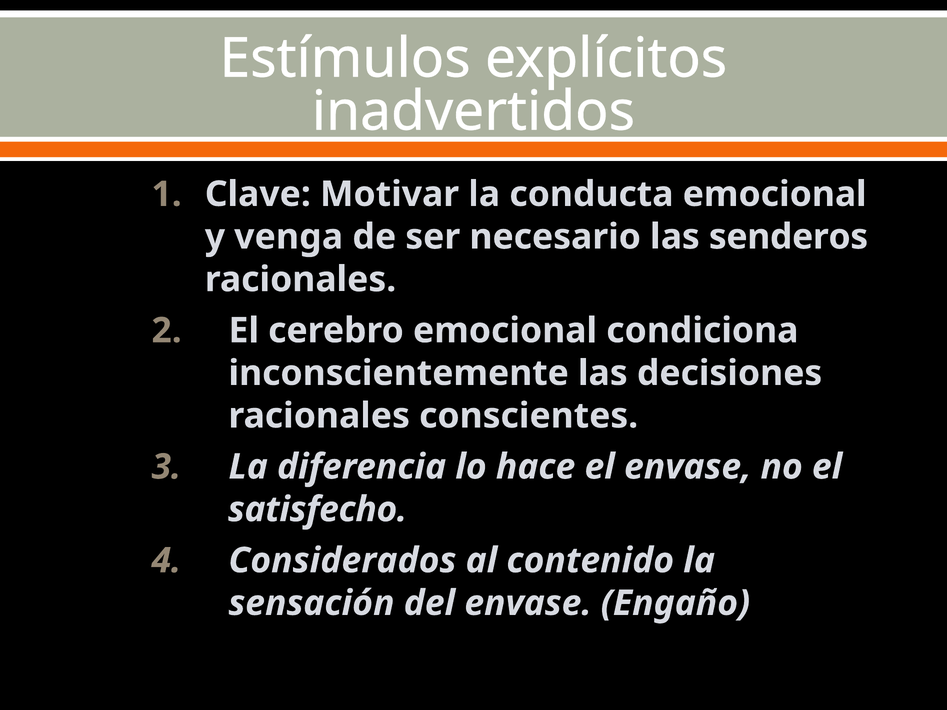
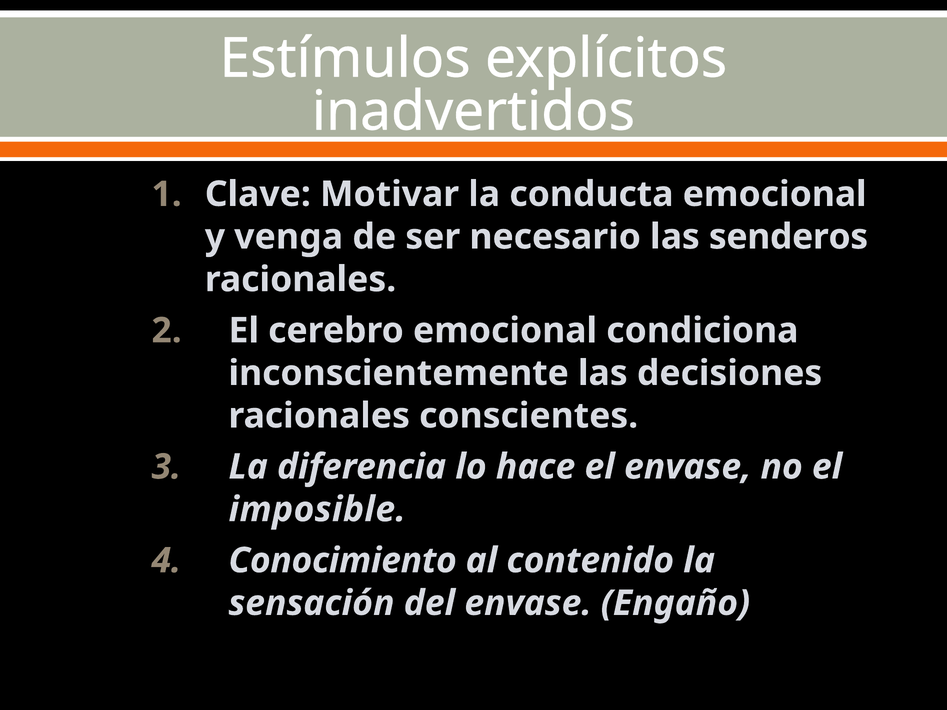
satisfecho: satisfecho -> imposible
Considerados: Considerados -> Conocimiento
